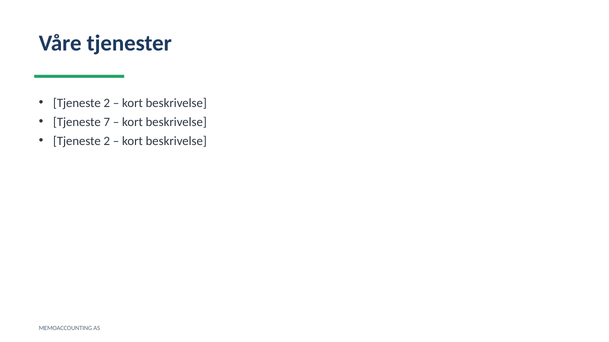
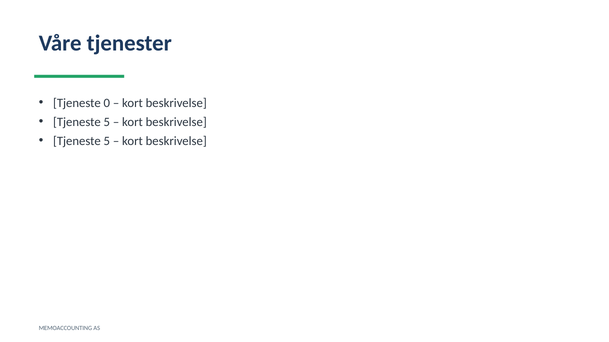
2 at (107, 103): 2 -> 0
7 at (107, 122): 7 -> 5
2 at (107, 141): 2 -> 5
